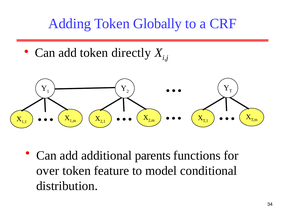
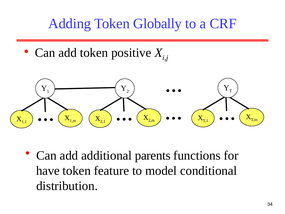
directly: directly -> positive
over: over -> have
